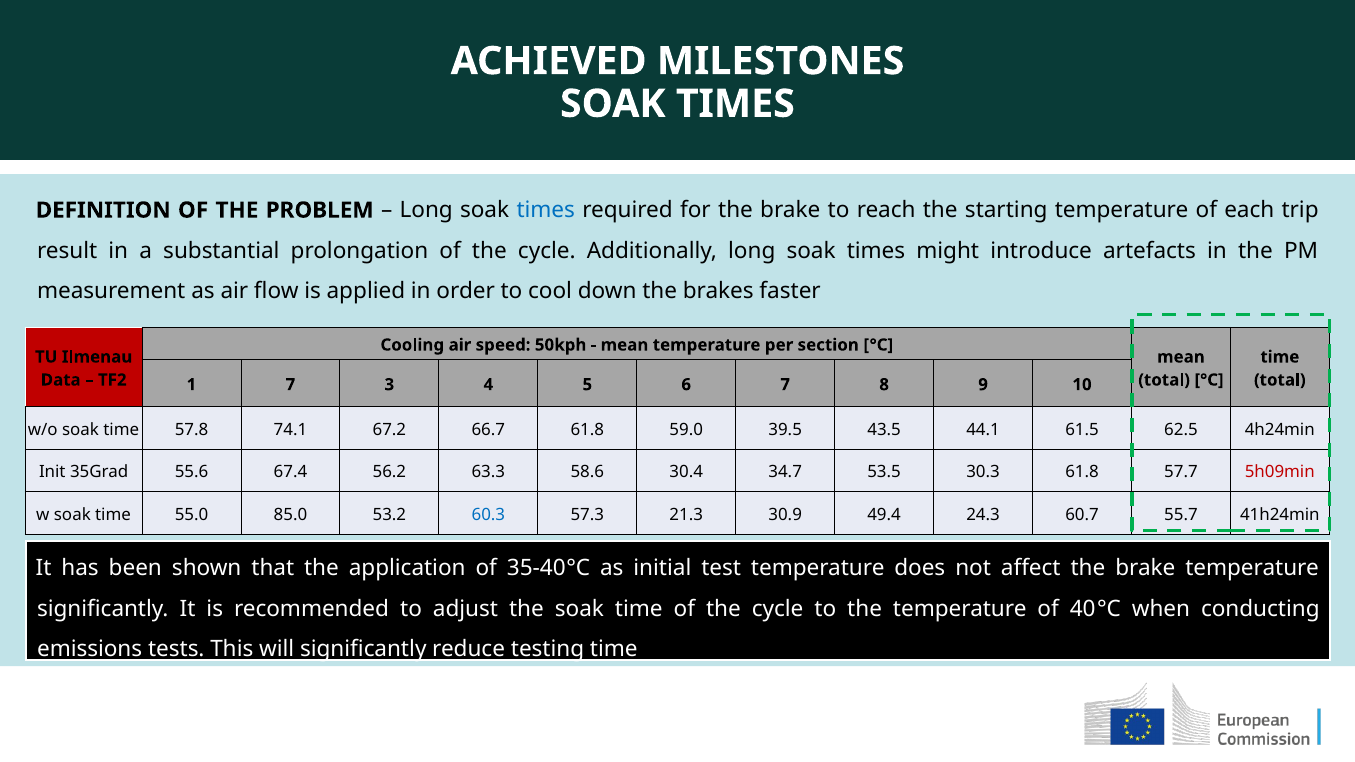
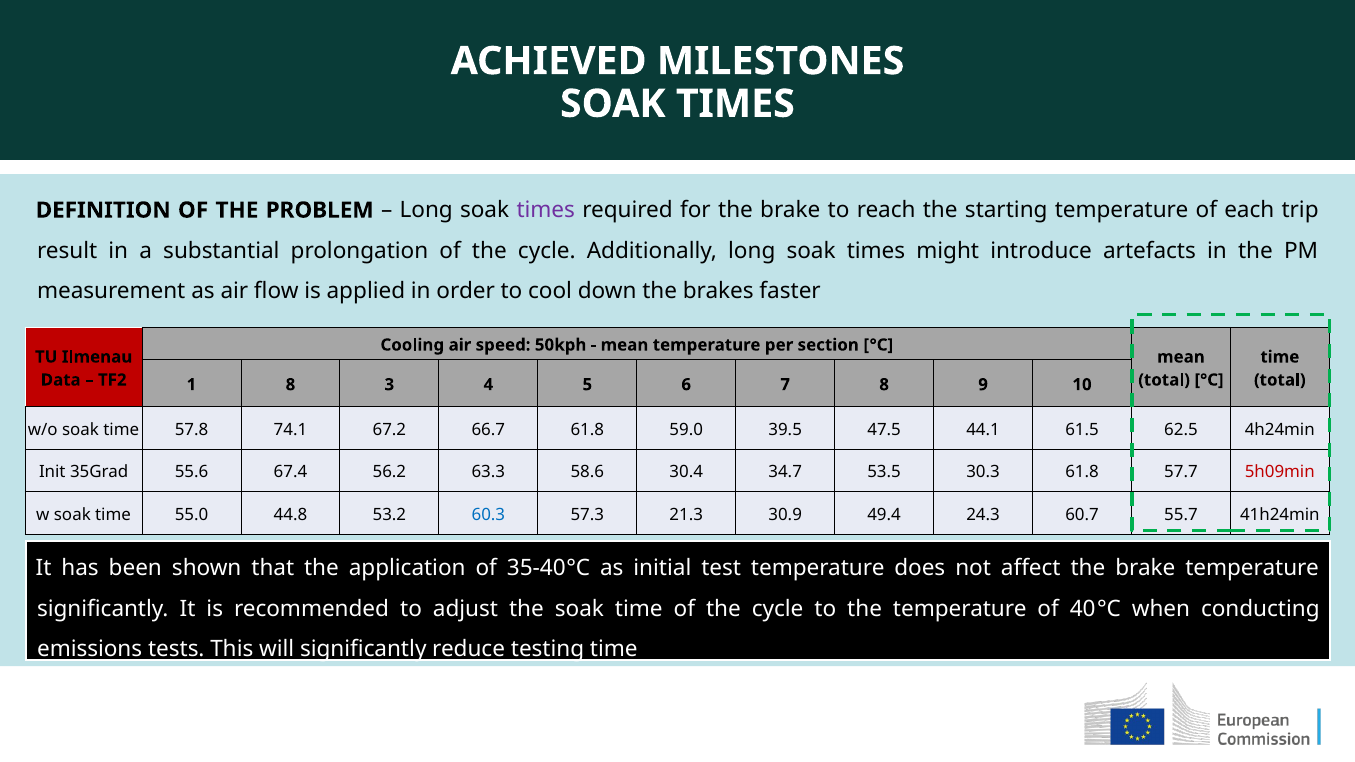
times at (546, 210) colour: blue -> purple
1 7: 7 -> 8
43.5: 43.5 -> 47.5
85.0: 85.0 -> 44.8
